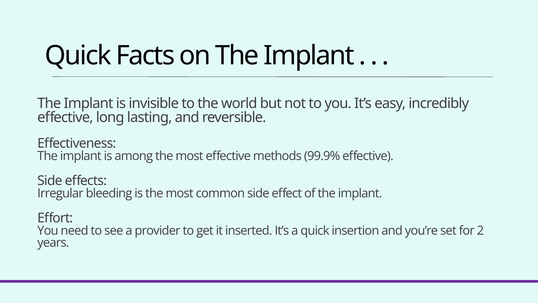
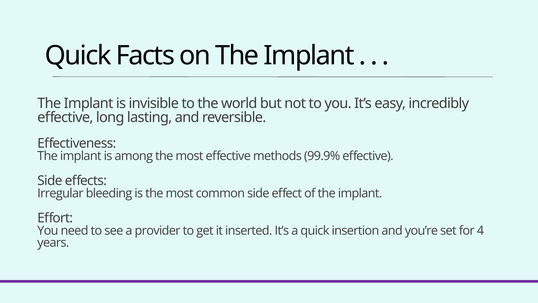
2: 2 -> 4
